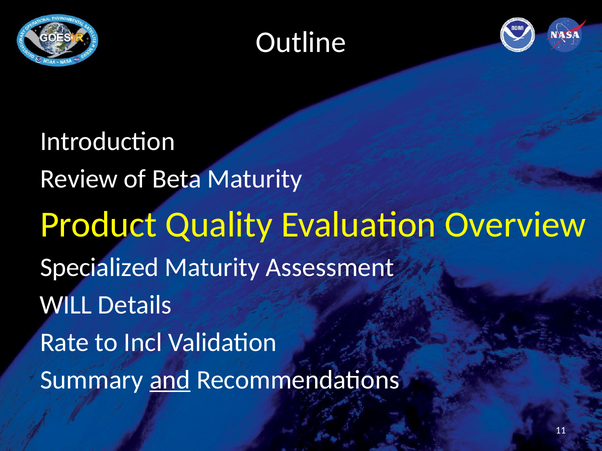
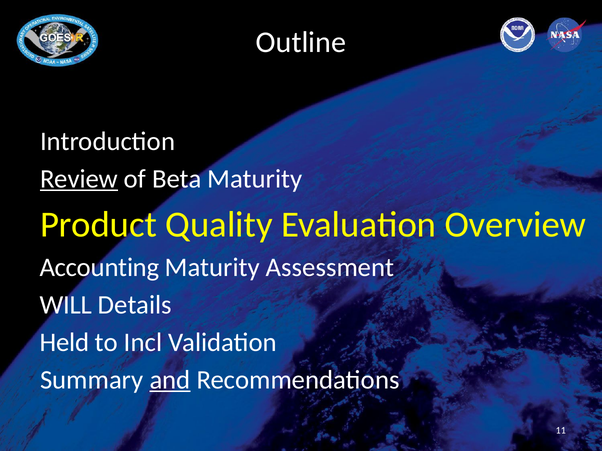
Review underline: none -> present
Specialized: Specialized -> Accounting
Rate: Rate -> Held
